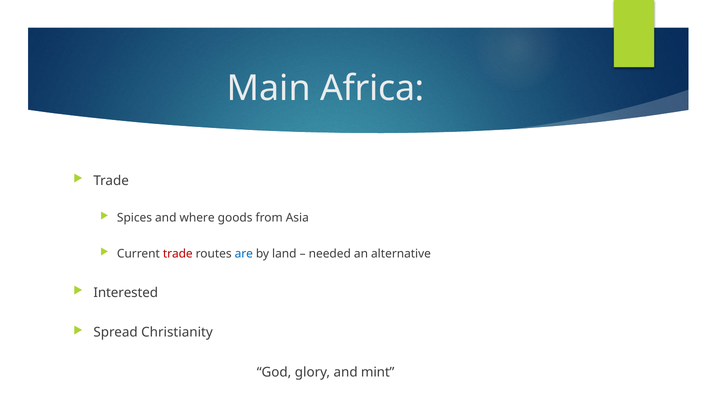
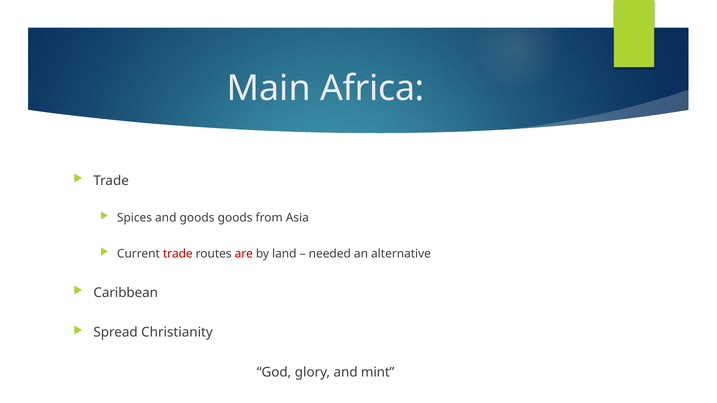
and where: where -> goods
are colour: blue -> red
Interested: Interested -> Caribbean
